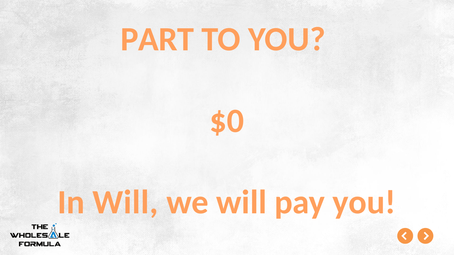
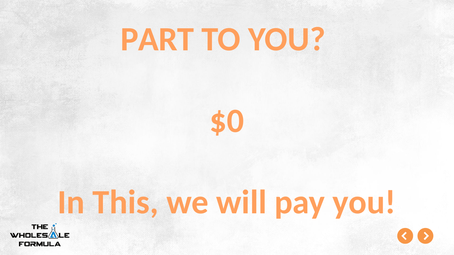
In Will: Will -> This
